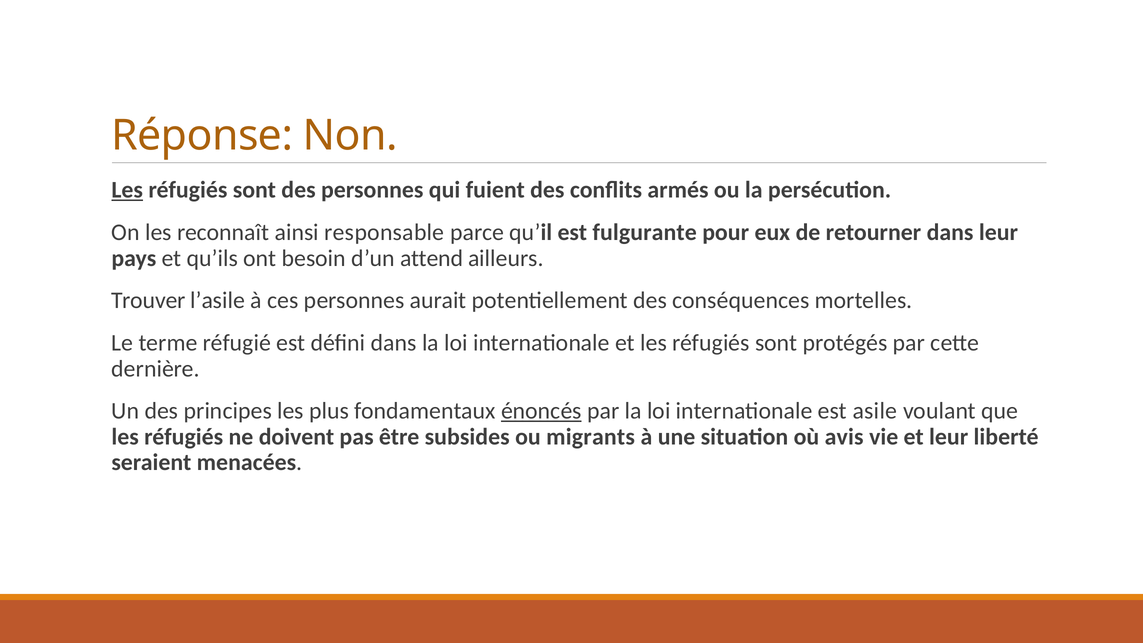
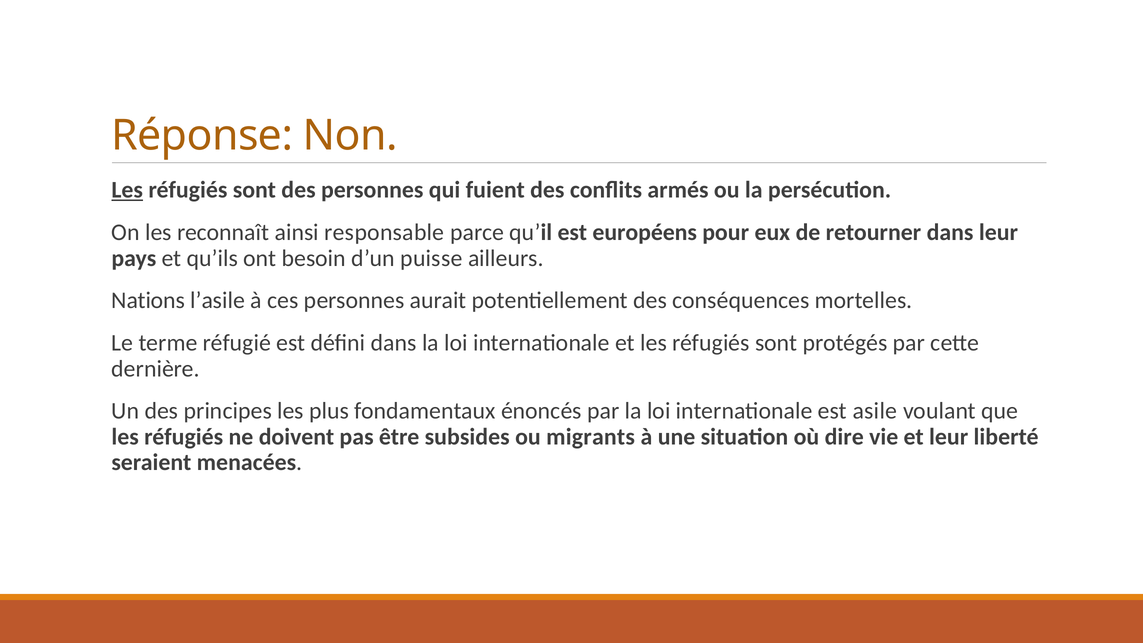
fulgurante: fulgurante -> européens
attend: attend -> puisse
Trouver: Trouver -> Nations
énoncés underline: present -> none
avis: avis -> dire
